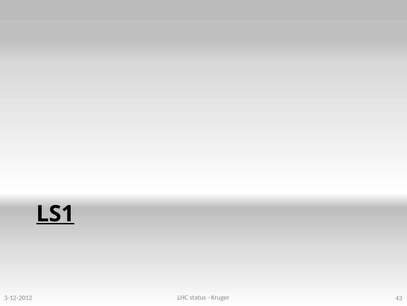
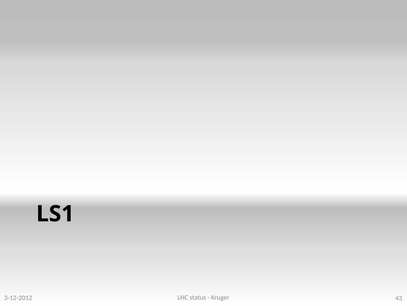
LS1 underline: present -> none
